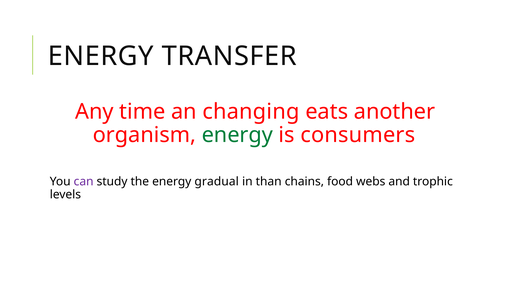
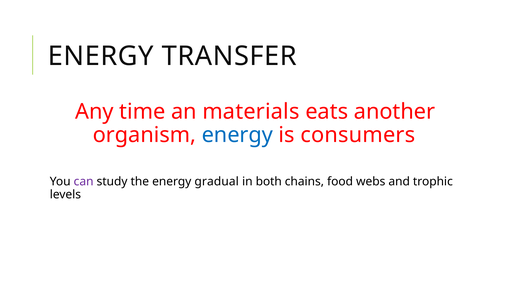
changing: changing -> materials
energy at (237, 135) colour: green -> blue
than: than -> both
